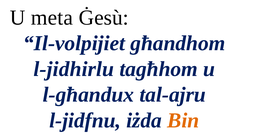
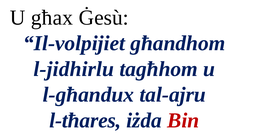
meta: meta -> għax
l-jidfnu: l-jidfnu -> l-tħares
Bin colour: orange -> red
